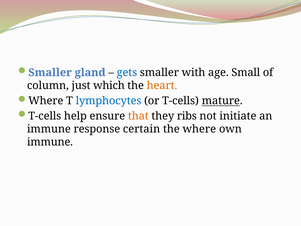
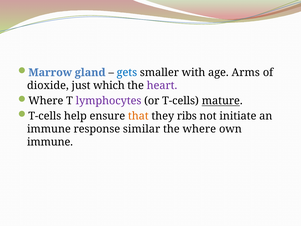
Smaller at (50, 72): Smaller -> Marrow
Small: Small -> Arms
column: column -> dioxide
heart colour: orange -> purple
lymphocytes colour: blue -> purple
certain: certain -> similar
